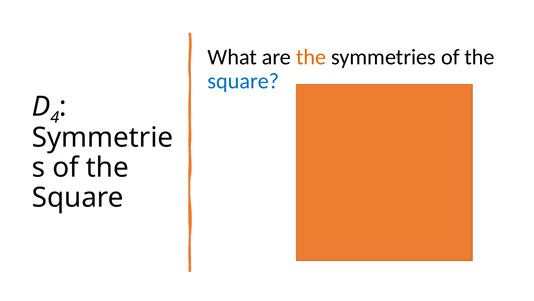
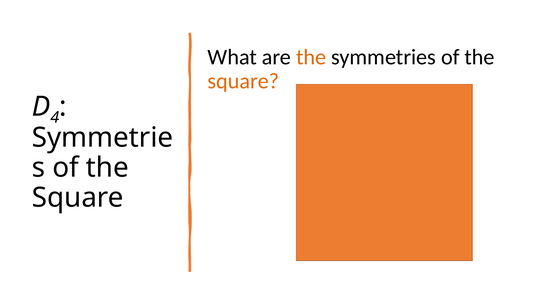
square at (243, 81) colour: blue -> orange
